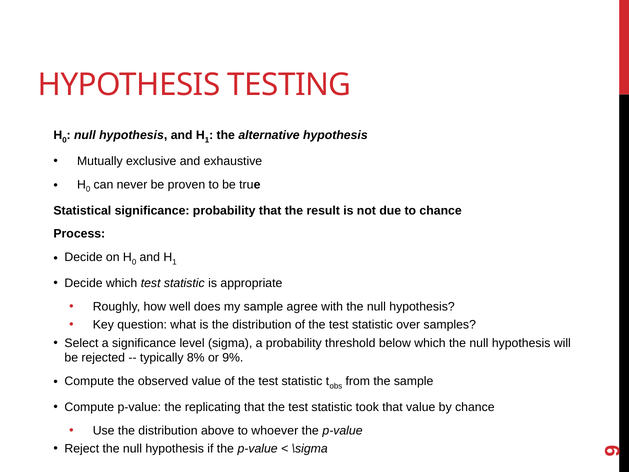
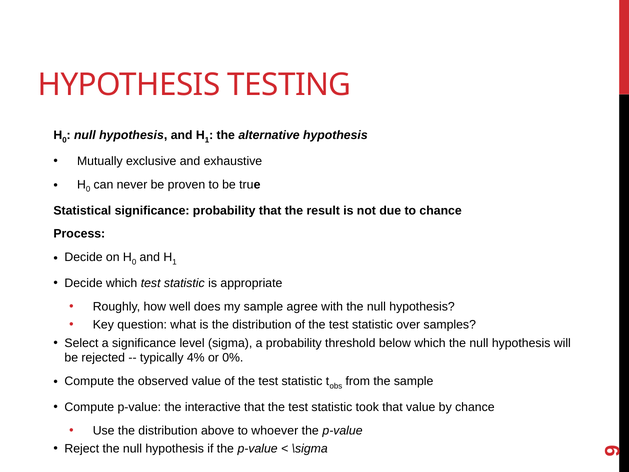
8%: 8% -> 4%
9%: 9% -> 0%
replicating: replicating -> interactive
